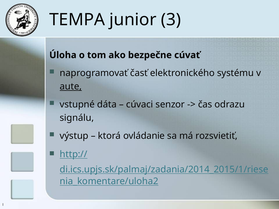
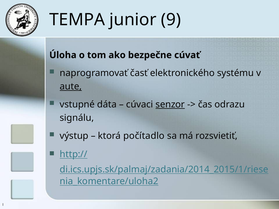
3: 3 -> 9
senzor underline: none -> present
ovládanie: ovládanie -> počítadlo
